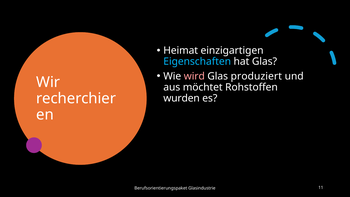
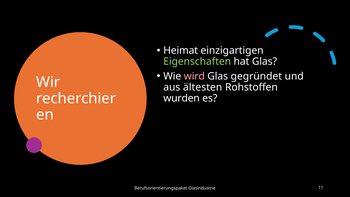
Eigenschaften colour: light blue -> light green
produziert: produziert -> gegründet
möchtet: möchtet -> ältesten
